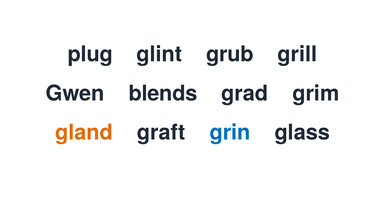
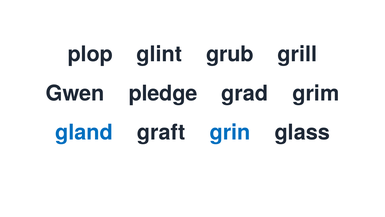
plug: plug -> plop
blends: blends -> pledge
gland colour: orange -> blue
